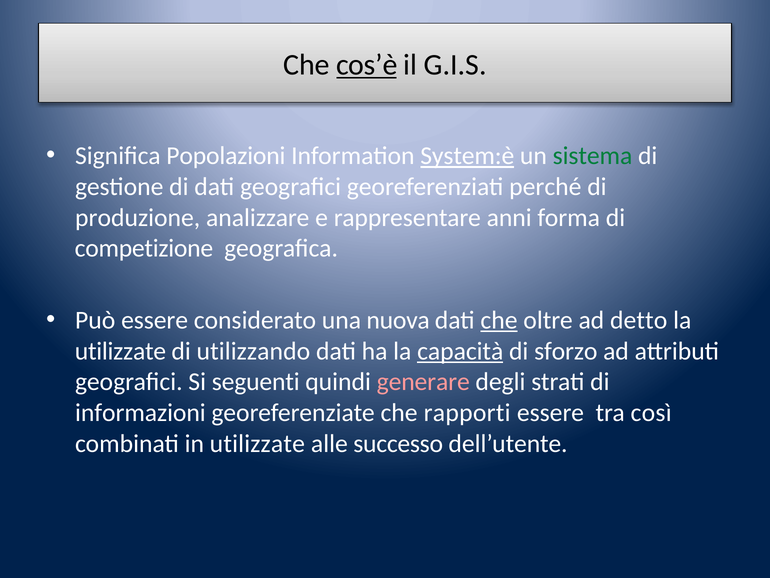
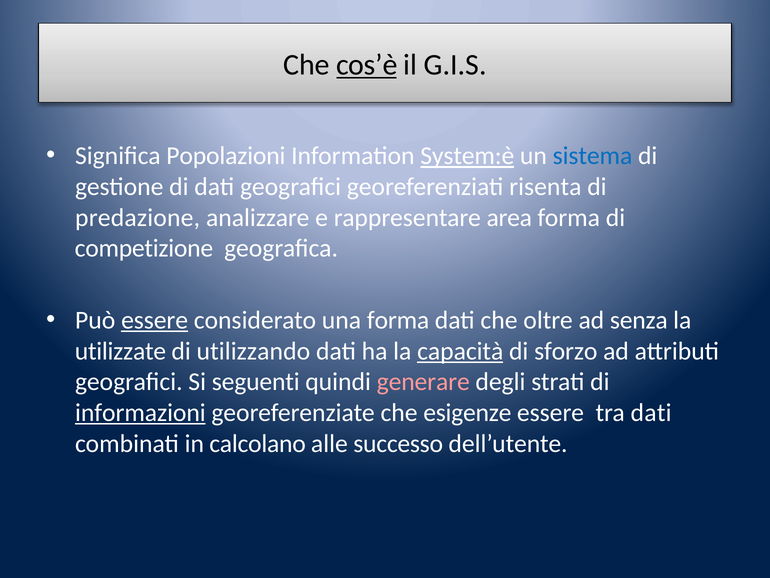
sistema colour: green -> blue
perché: perché -> risenta
produzione: produzione -> predazione
anni: anni -> area
essere at (155, 320) underline: none -> present
una nuova: nuova -> forma
che at (499, 320) underline: present -> none
detto: detto -> senza
informazioni underline: none -> present
rapporti: rapporti -> esigenze
tra così: così -> dati
in utilizzate: utilizzate -> calcolano
